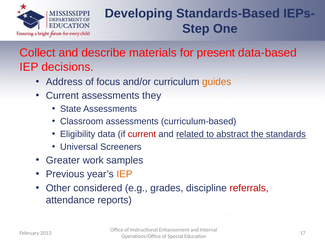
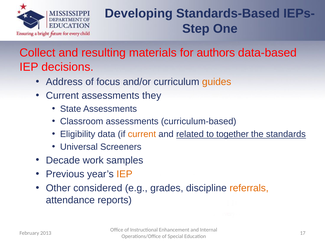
describe: describe -> resulting
present: present -> authors
current at (142, 134) colour: red -> orange
abstract: abstract -> together
Greater: Greater -> Decade
referrals colour: red -> orange
